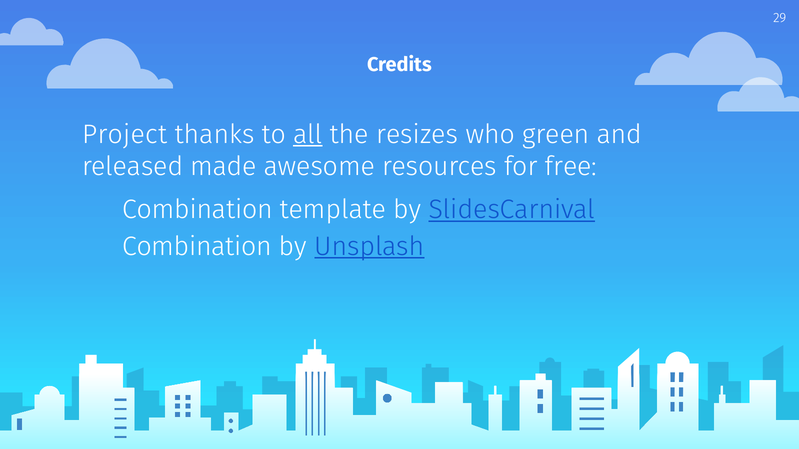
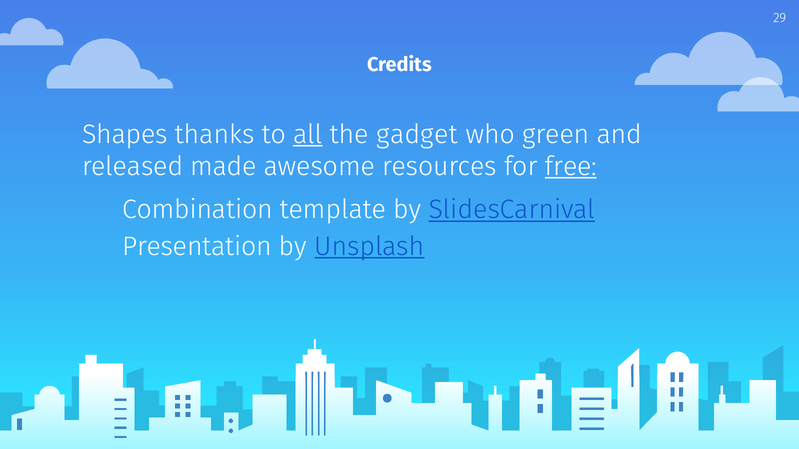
Project: Project -> Shapes
resizes: resizes -> gadget
free underline: none -> present
Combination at (197, 247): Combination -> Presentation
